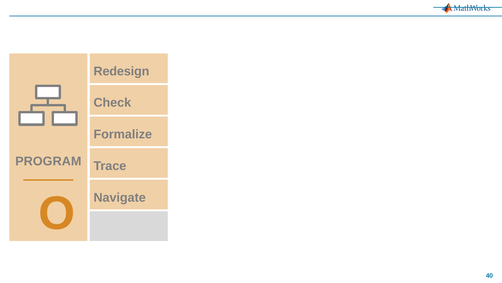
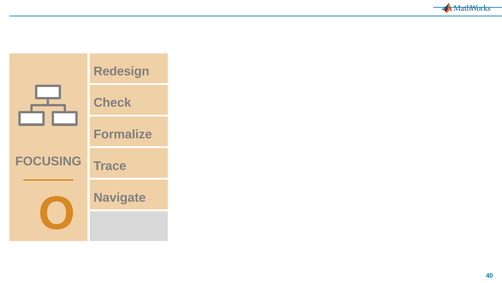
PROGRAM: PROGRAM -> FOCUSING
